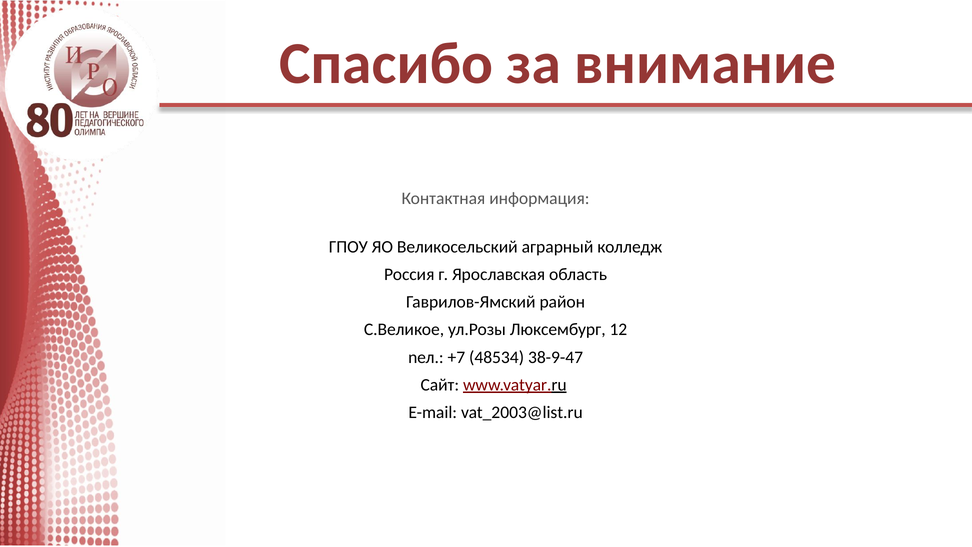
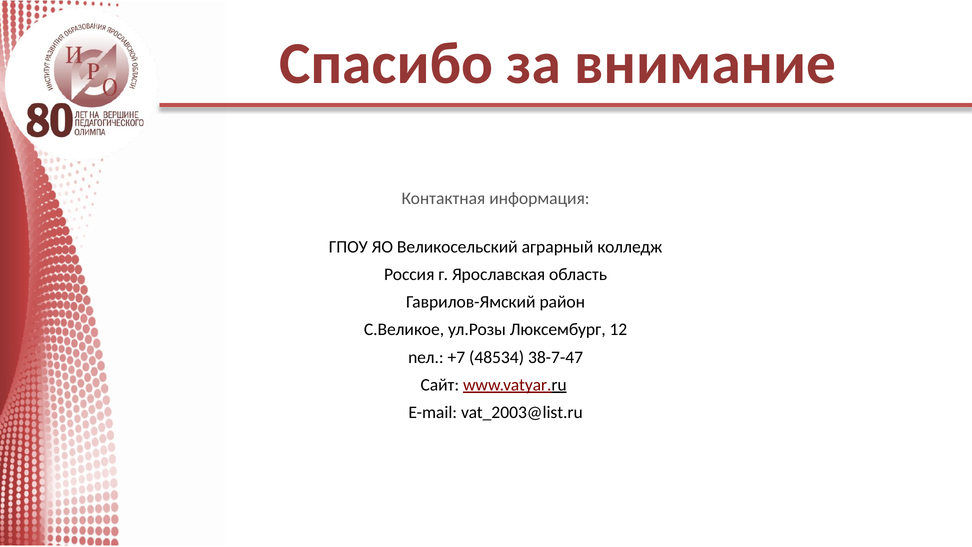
38-9-47: 38-9-47 -> 38-7-47
